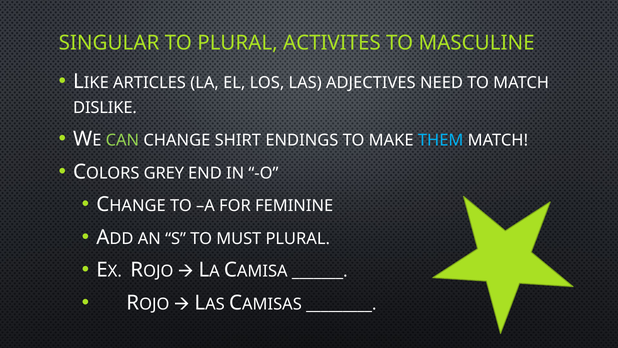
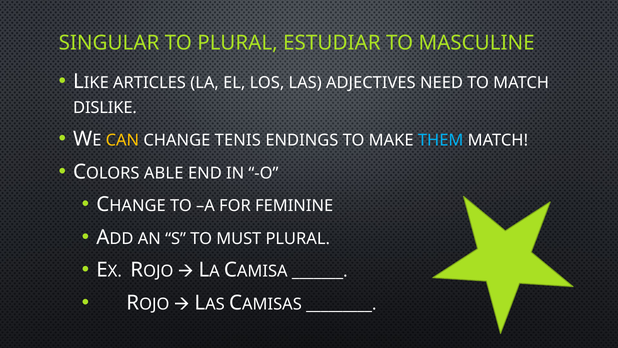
ACTIVITES: ACTIVITES -> ESTUDIAR
CAN colour: light green -> yellow
SHIRT: SHIRT -> TENIS
GREY: GREY -> ABLE
